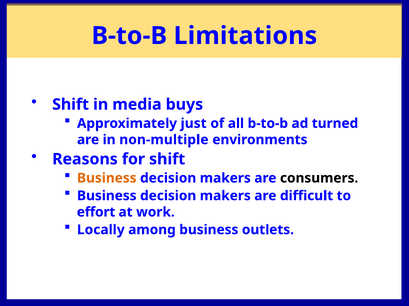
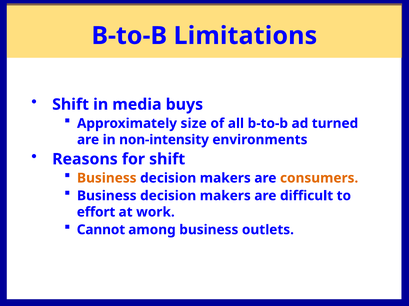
just: just -> size
non-multiple: non-multiple -> non-intensity
consumers colour: black -> orange
Locally: Locally -> Cannot
